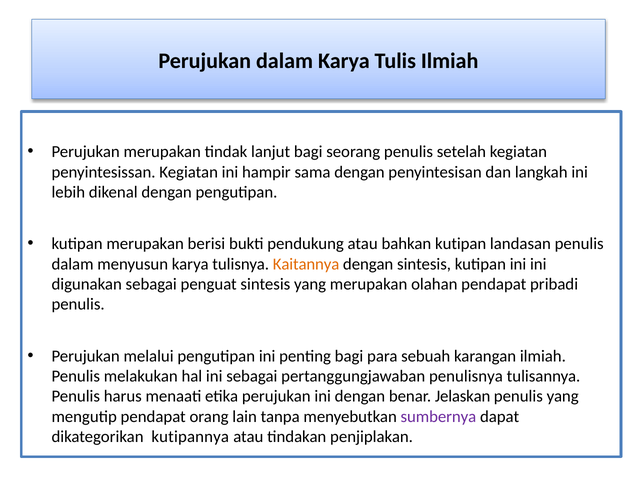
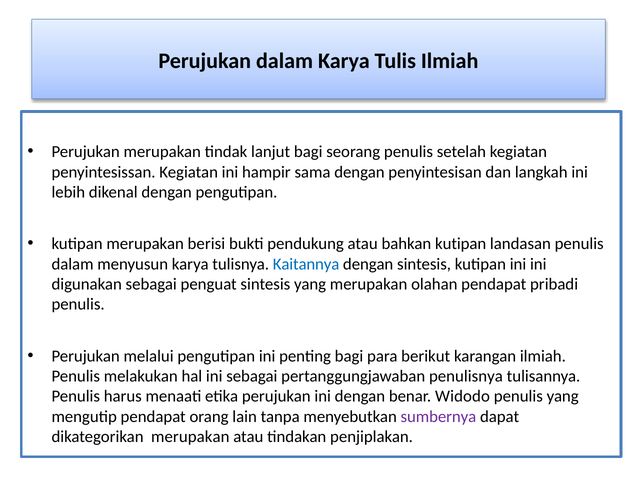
Kaitannya colour: orange -> blue
sebuah: sebuah -> berikut
Jelaskan: Jelaskan -> Widodo
dikategorikan kutipannya: kutipannya -> merupakan
